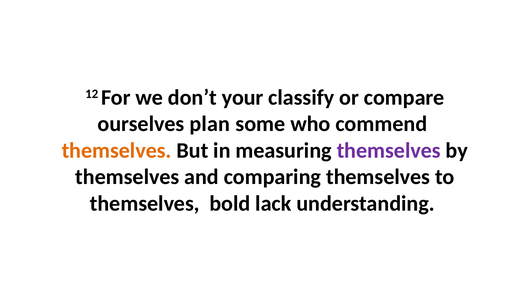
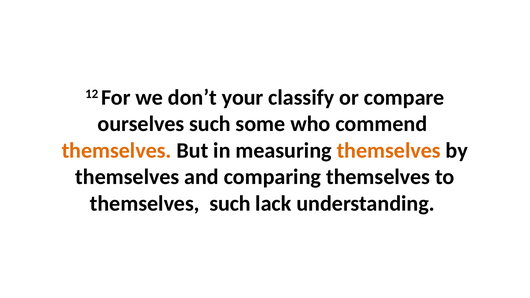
ourselves plan: plan -> such
themselves at (389, 151) colour: purple -> orange
themselves bold: bold -> such
